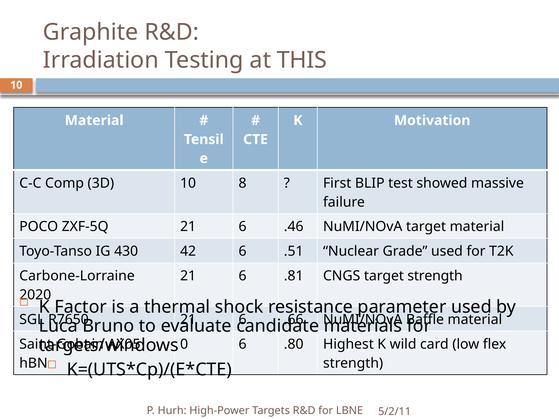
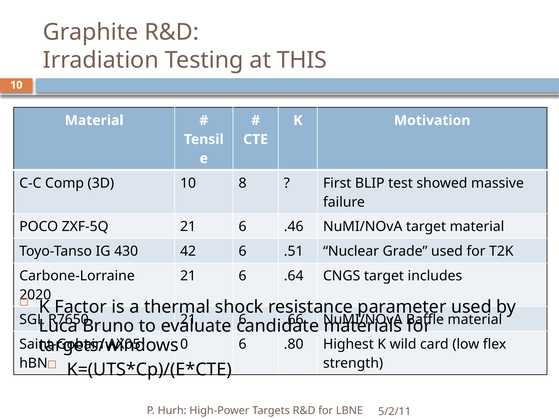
.81: .81 -> .64
target strength: strength -> includes
